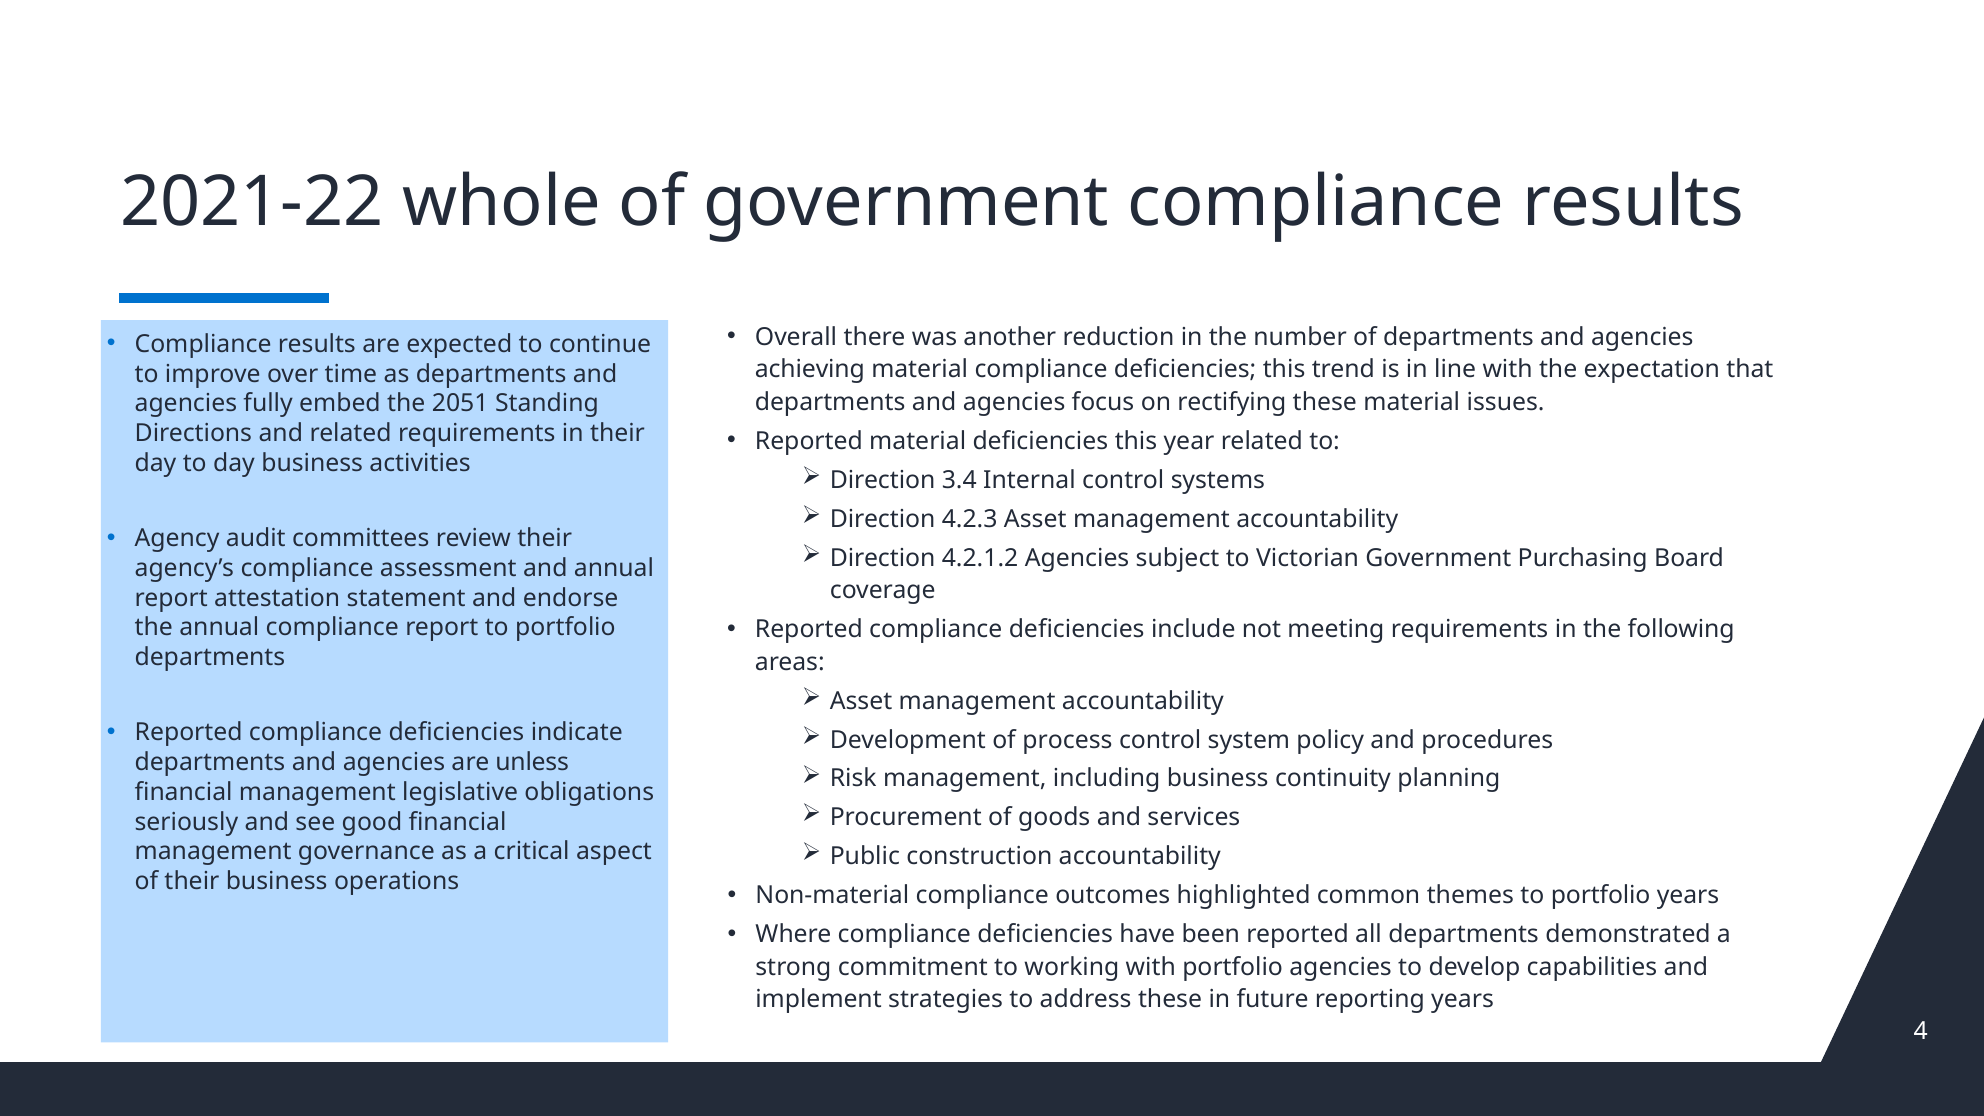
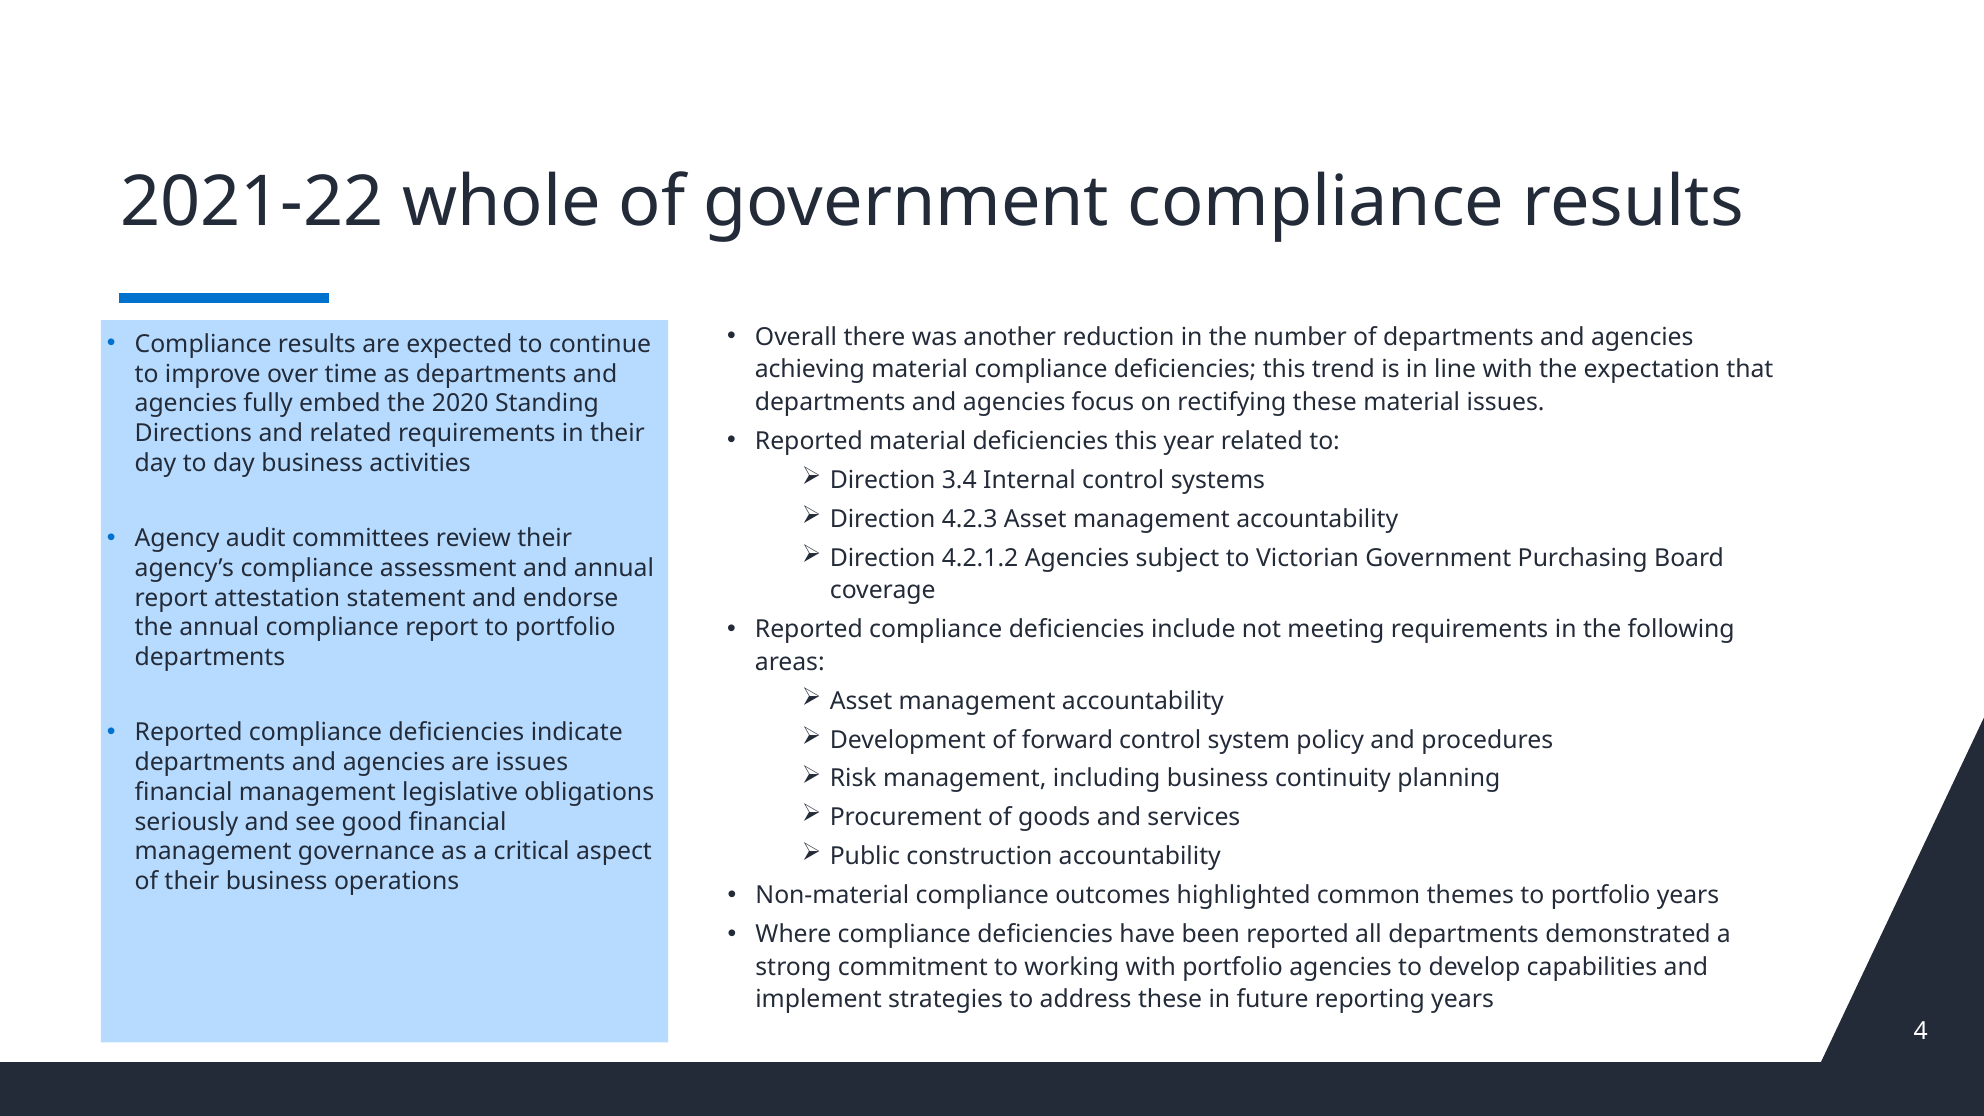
2051: 2051 -> 2020
process: process -> forward
are unless: unless -> issues
